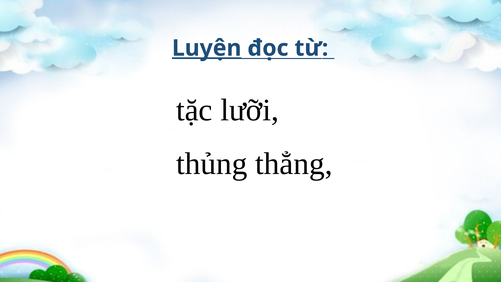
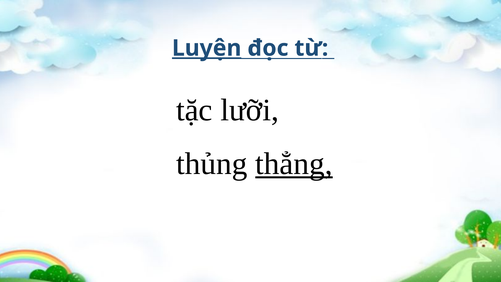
thẳng underline: none -> present
